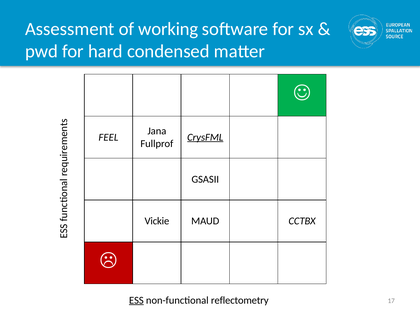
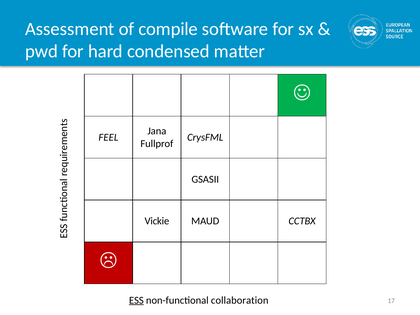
working: working -> compile
CrysFML underline: present -> none
reflectometry: reflectometry -> collaboration
